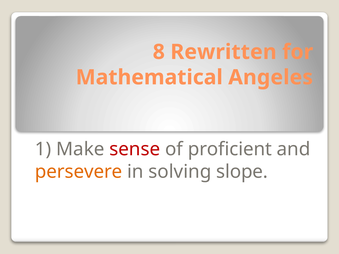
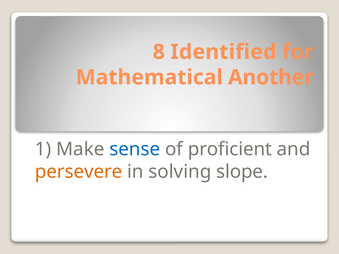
Rewritten: Rewritten -> Identified
Angeles: Angeles -> Another
sense colour: red -> blue
